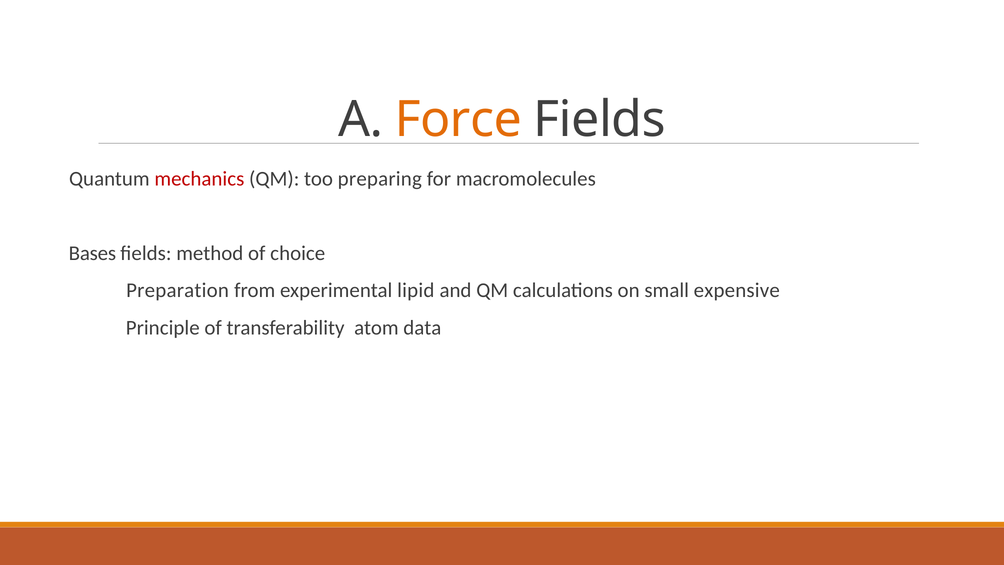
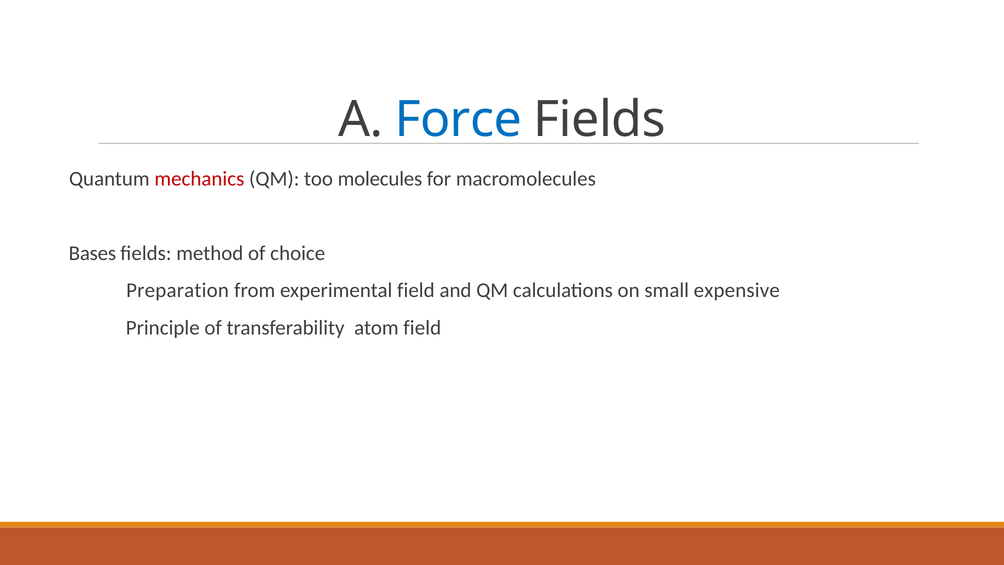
Force colour: orange -> blue
preparing: preparing -> molecules
experimental lipid: lipid -> field
atom data: data -> field
